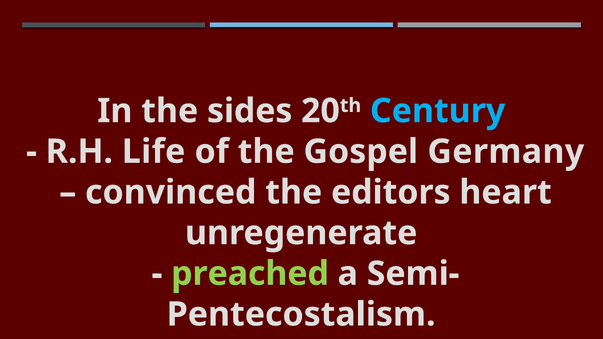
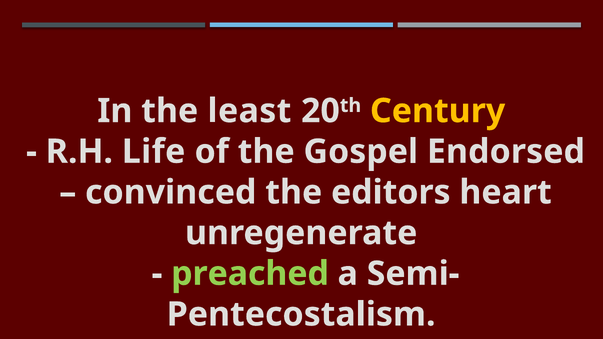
sides: sides -> least
Century colour: light blue -> yellow
Germany: Germany -> Endorsed
